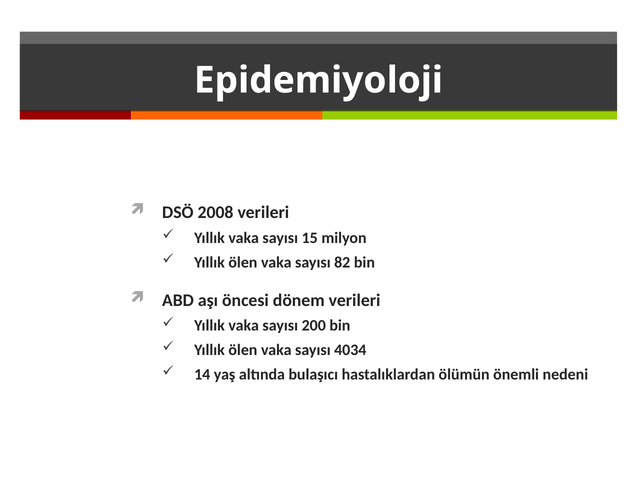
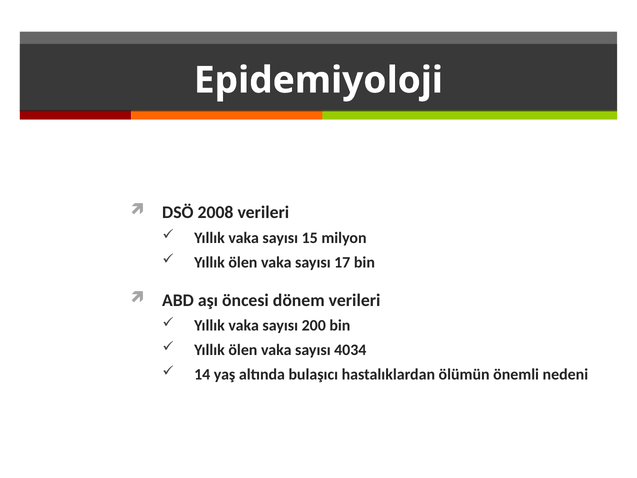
82: 82 -> 17
